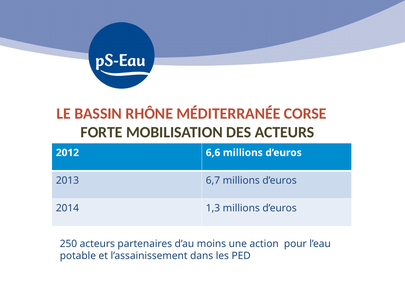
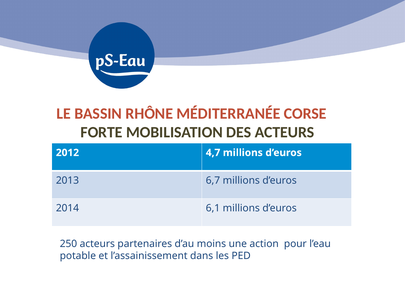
6,6: 6,6 -> 4,7
1,3: 1,3 -> 6,1
